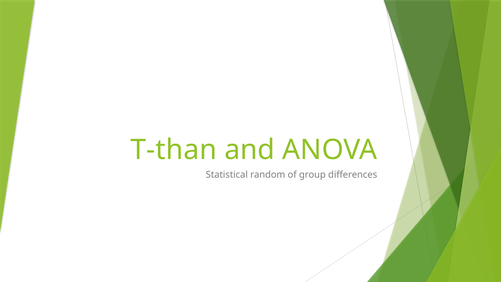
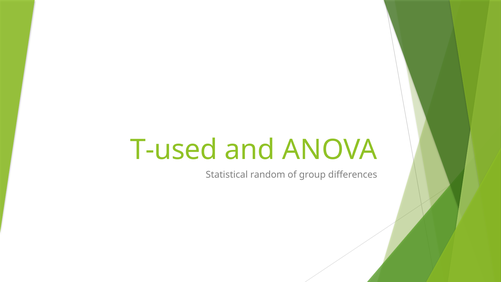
T-than: T-than -> T-used
